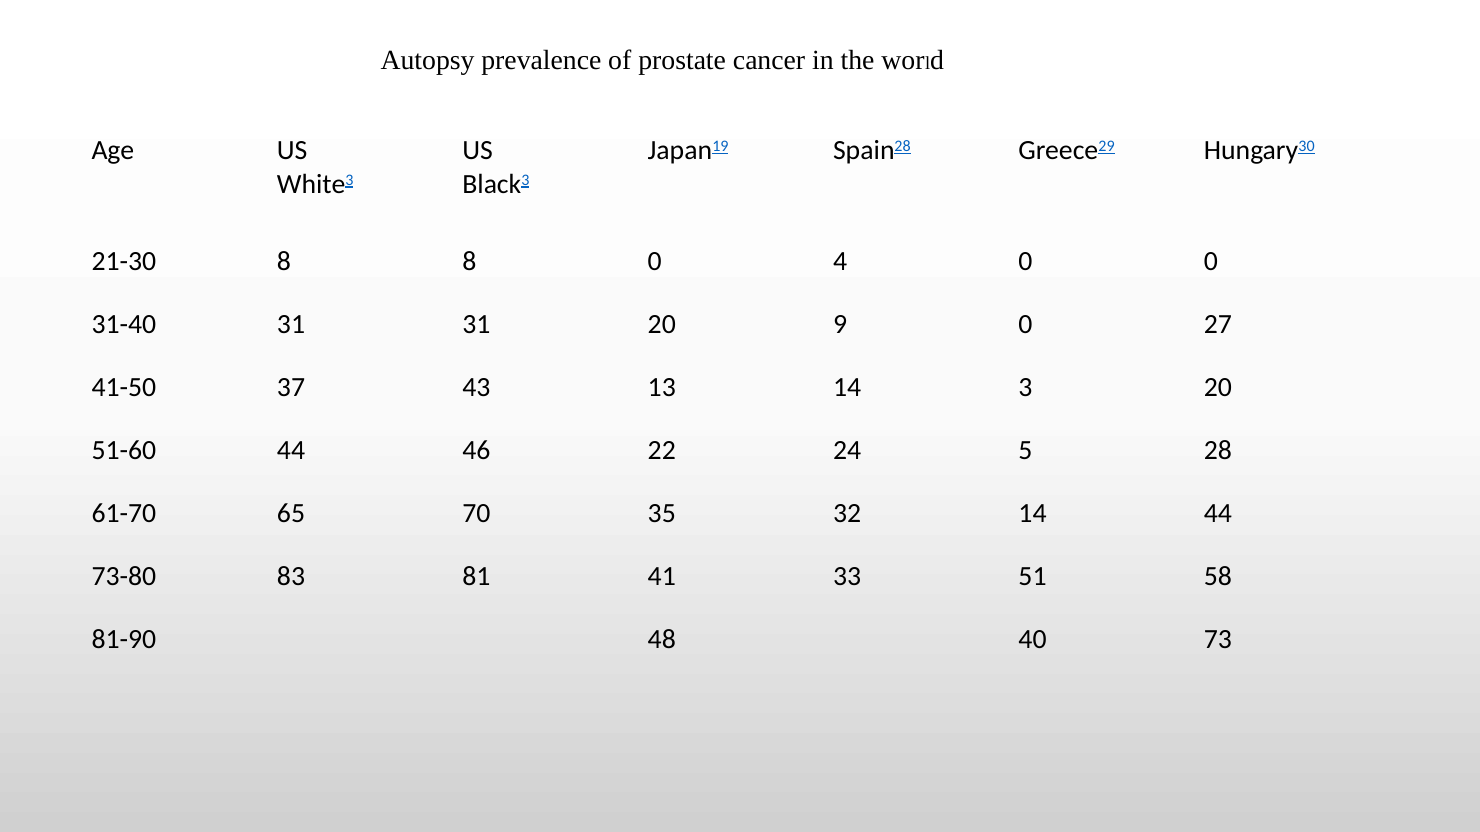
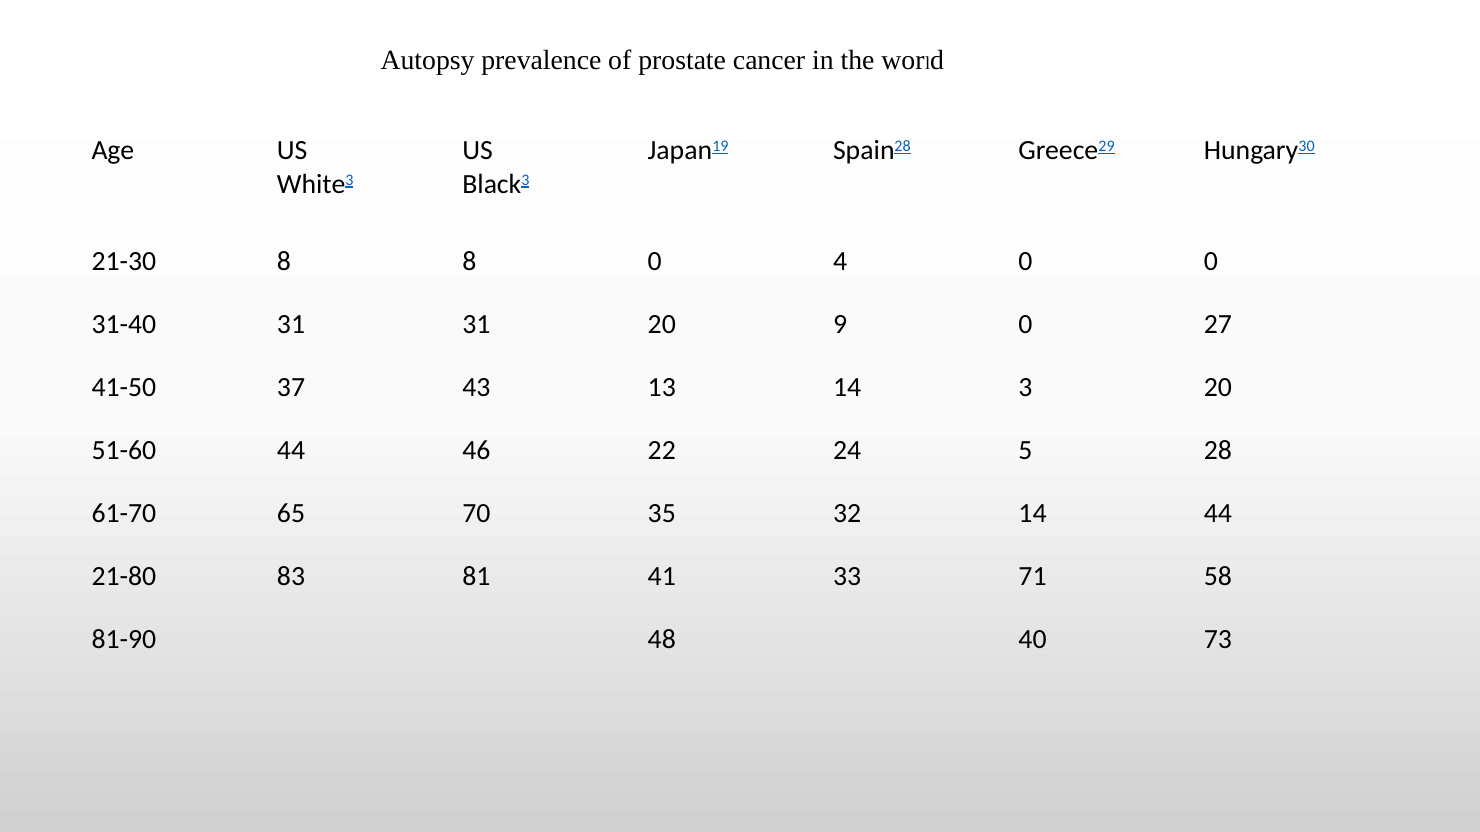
73-80: 73-80 -> 21-80
51: 51 -> 71
